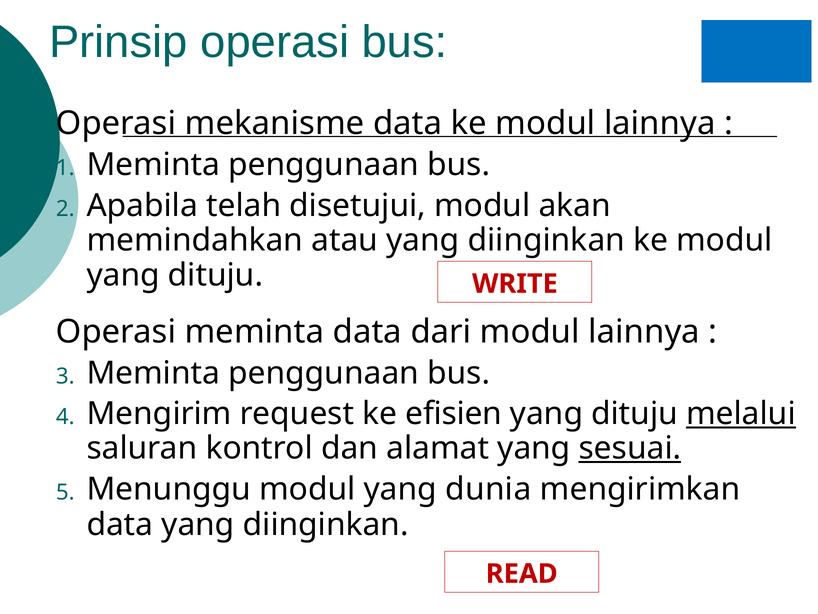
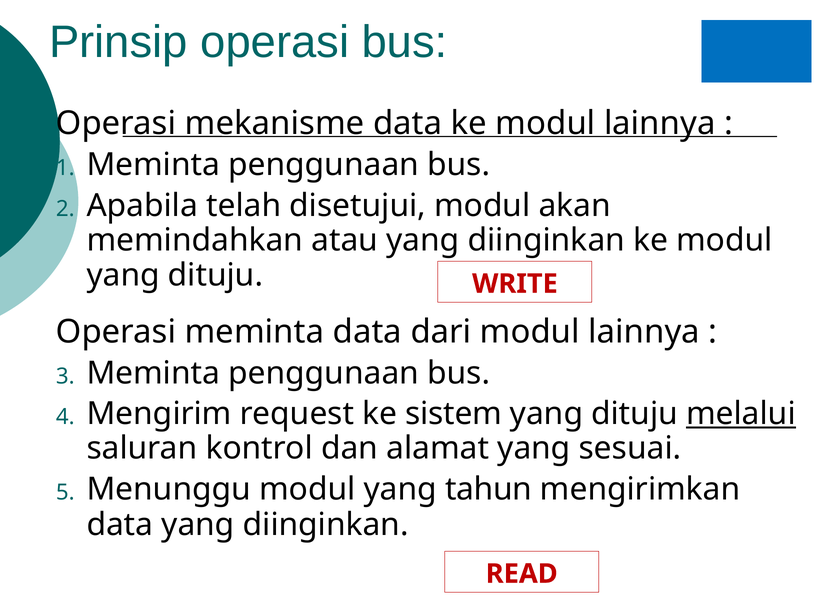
efisien: efisien -> sistem
sesuai underline: present -> none
dunia: dunia -> tahun
